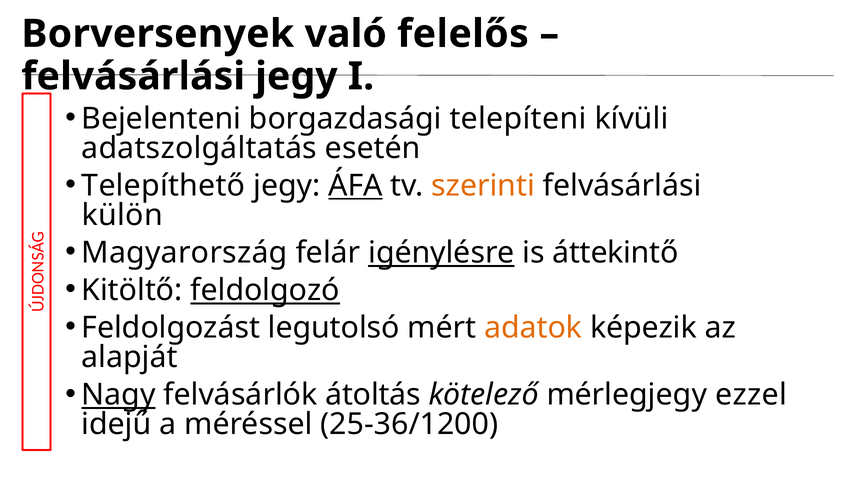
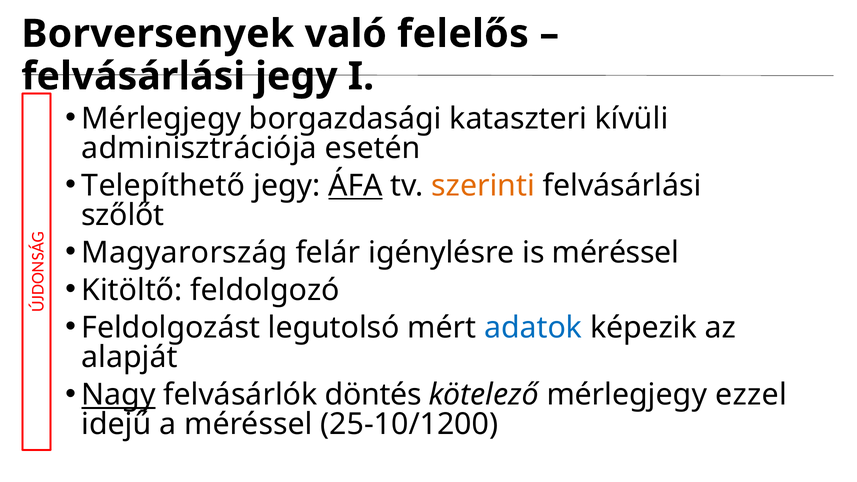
Bejelenteni at (161, 119): Bejelenteni -> Mérlegjegy
telepíteni: telepíteni -> kataszteri
adatszolgáltatás: adatszolgáltatás -> adminisztrációja
külön: külön -> szőlőt
igénylésre underline: present -> none
is áttekintő: áttekintő -> méréssel
feldolgozó underline: present -> none
adatok colour: orange -> blue
átoltás: átoltás -> döntés
25-36/1200: 25-36/1200 -> 25-10/1200
